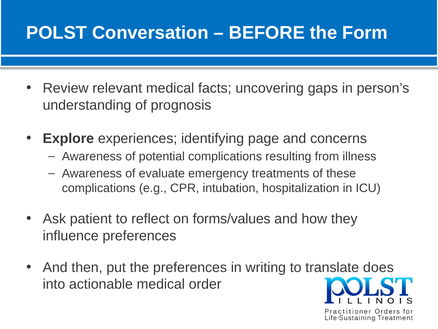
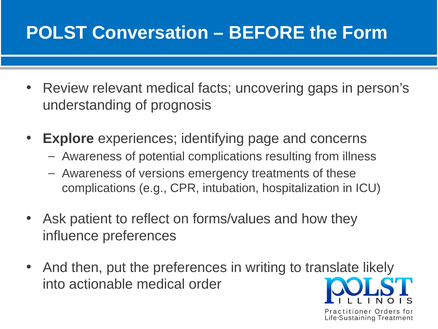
evaluate: evaluate -> versions
does: does -> likely
